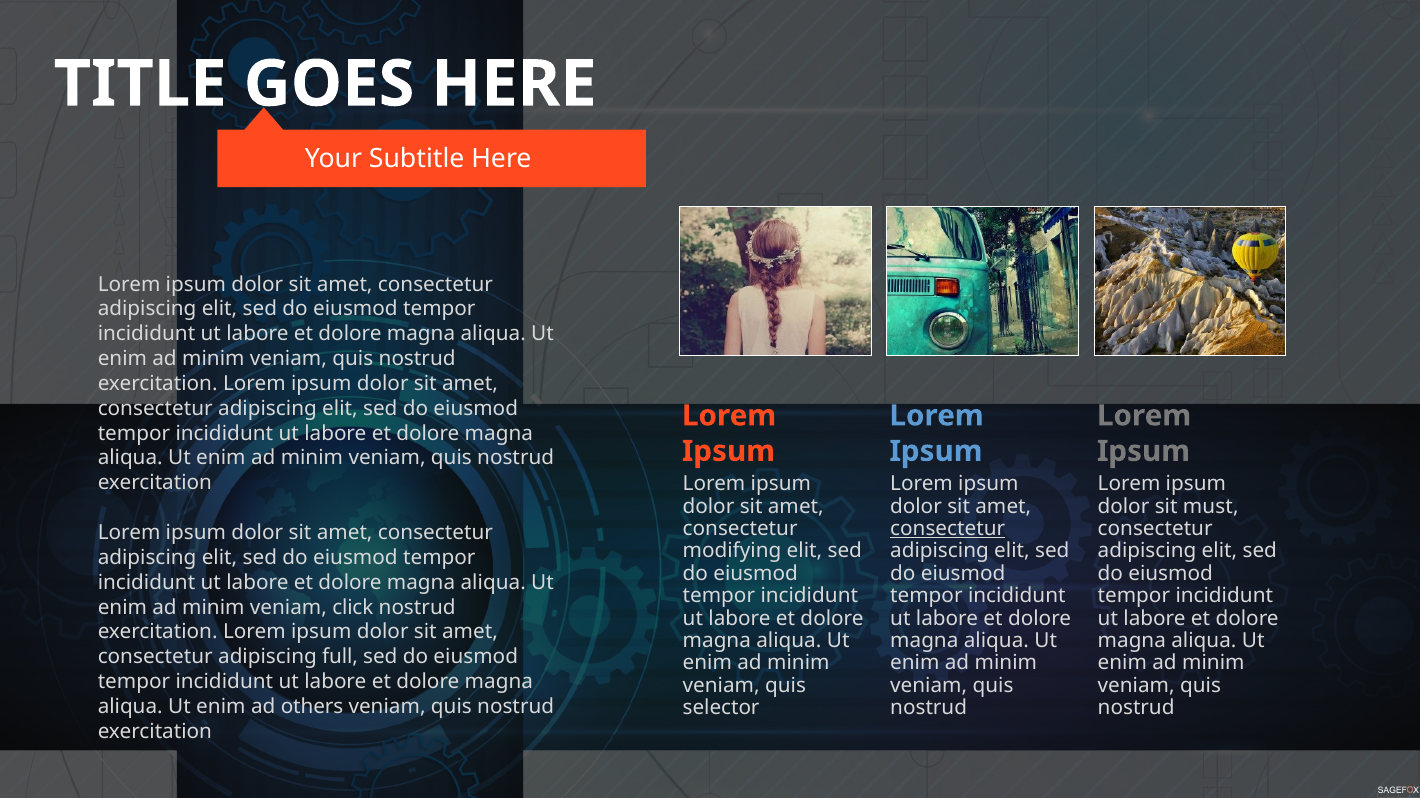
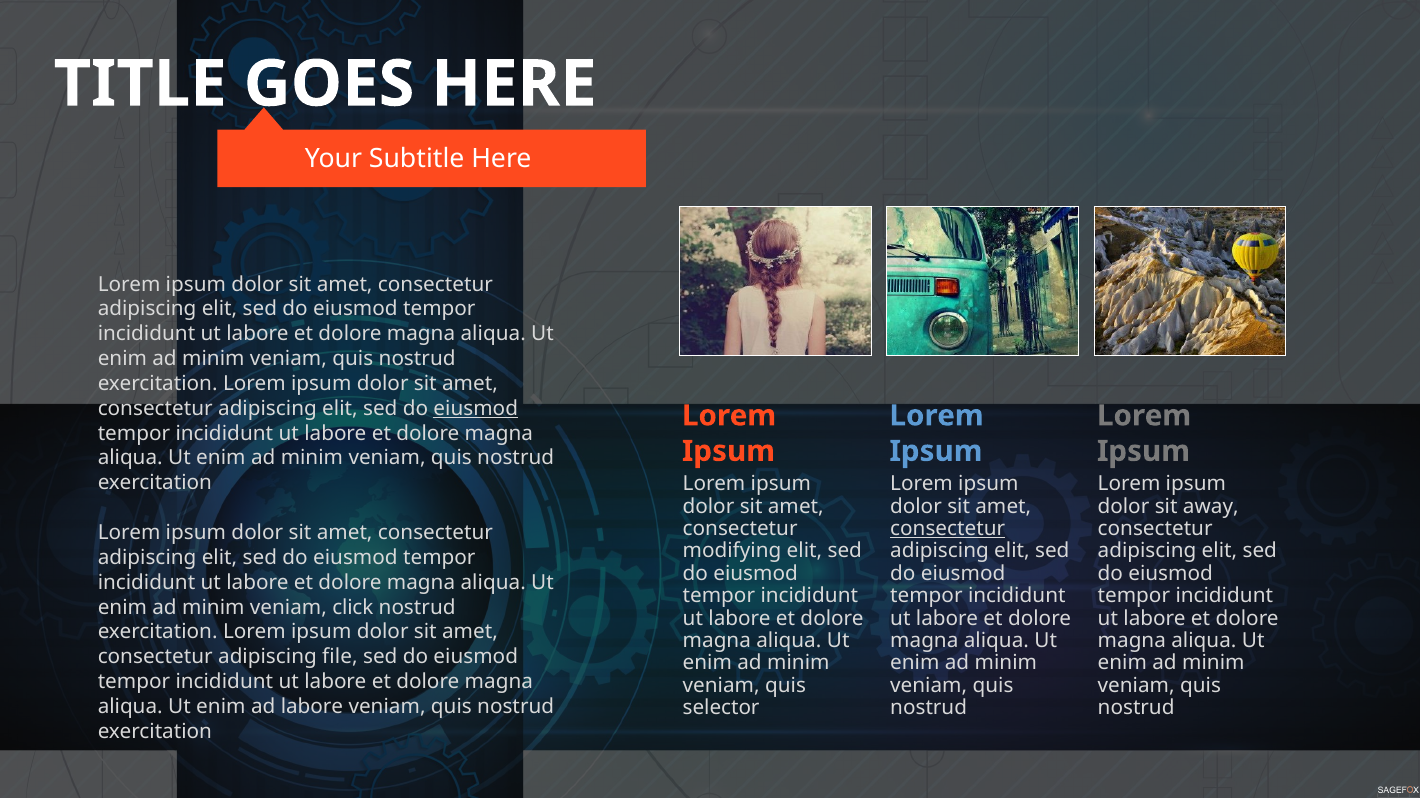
eiusmod at (476, 409) underline: none -> present
must: must -> away
full: full -> file
ad others: others -> labore
